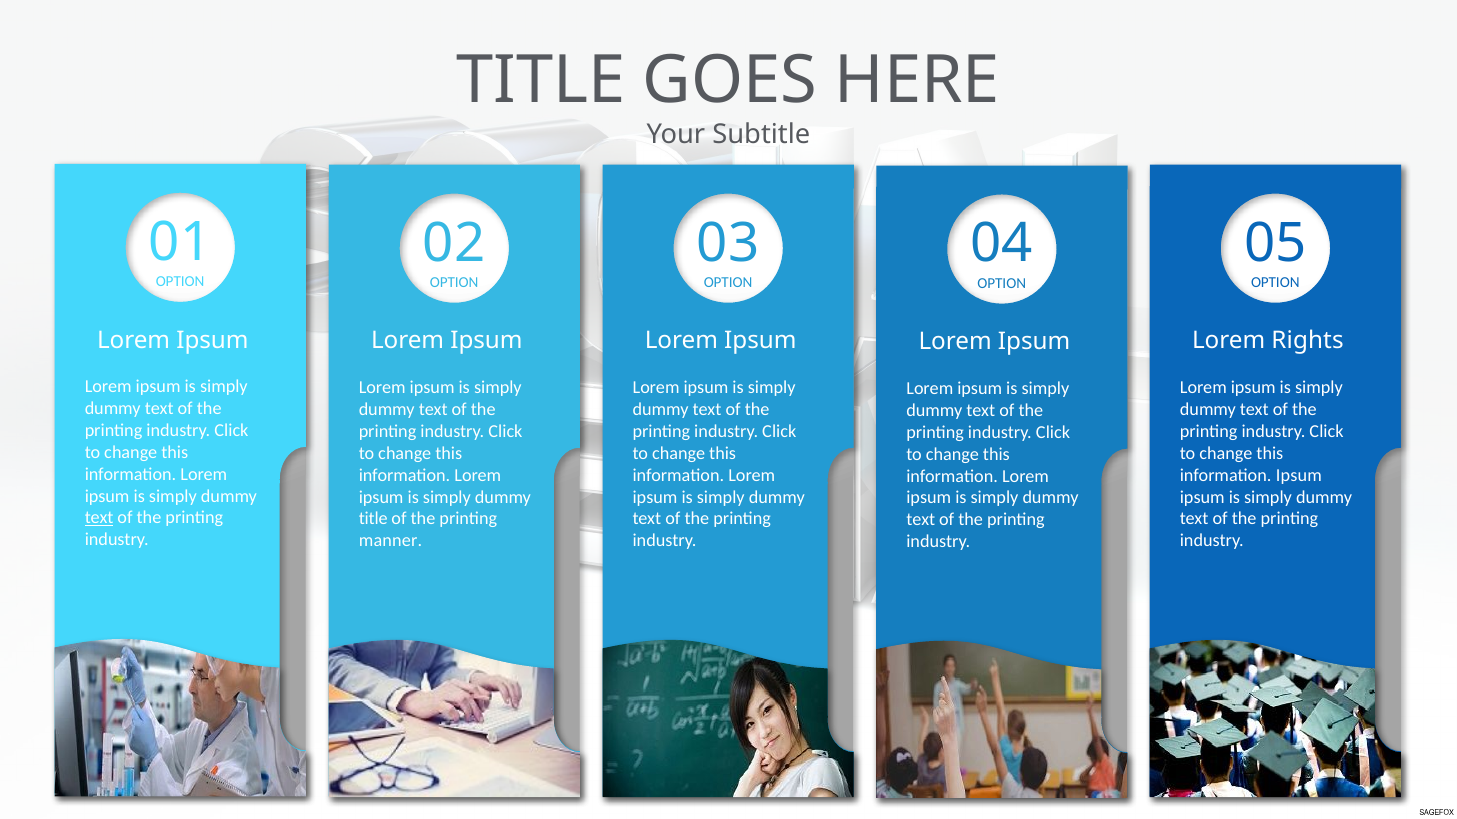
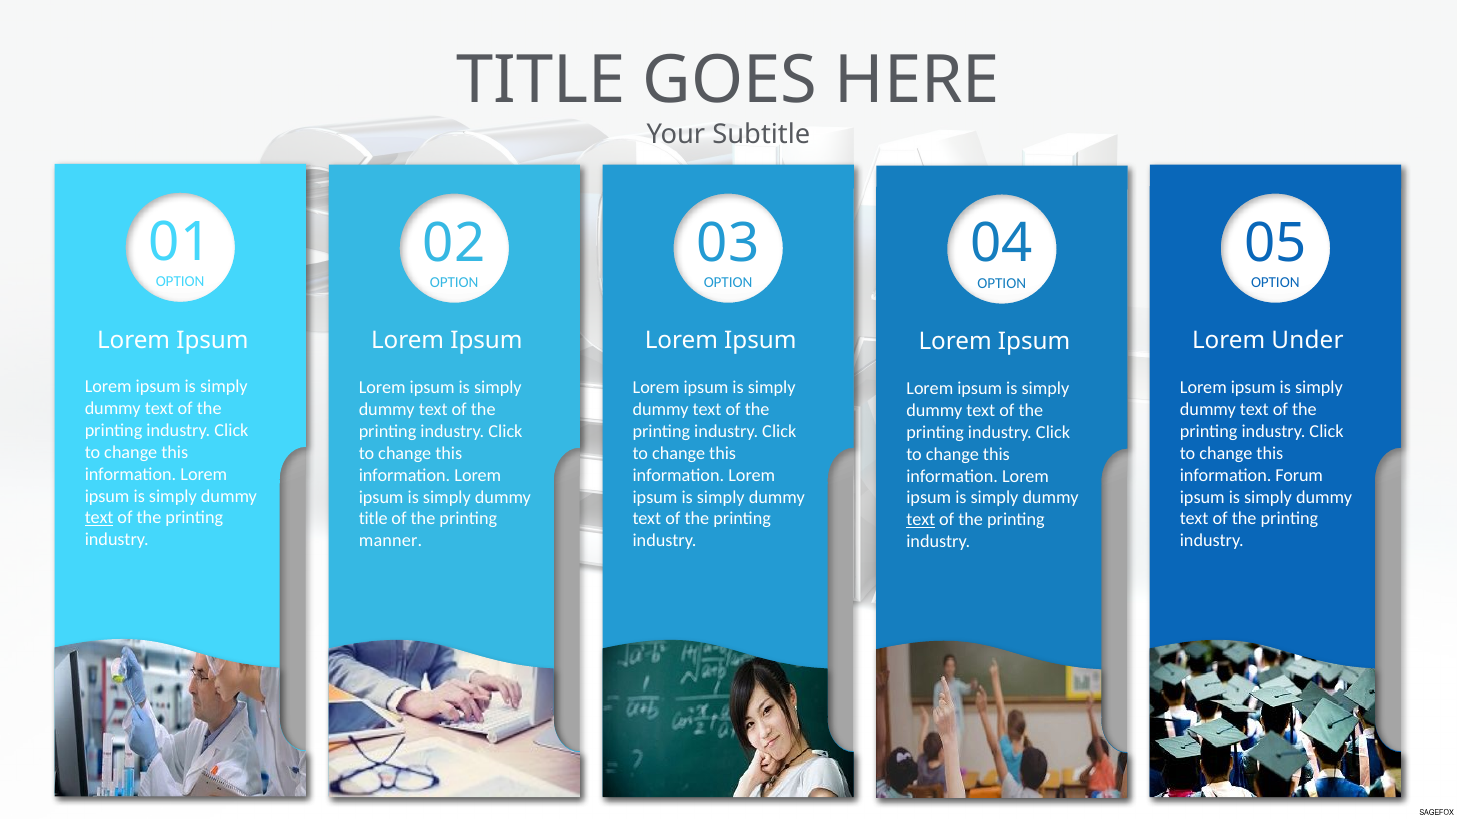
Rights: Rights -> Under
information Ipsum: Ipsum -> Forum
text at (921, 520) underline: none -> present
